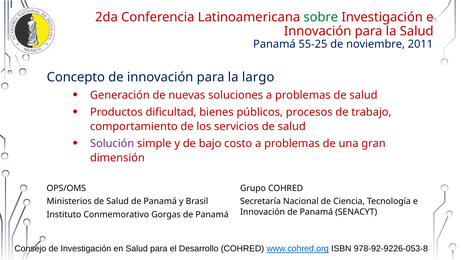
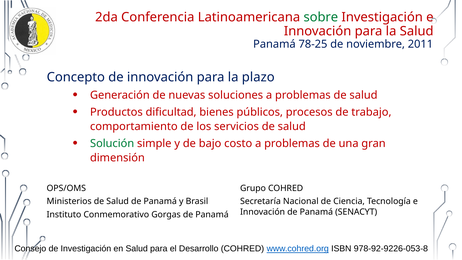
55-25: 55-25 -> 78-25
largo: largo -> plazo
Solución colour: purple -> green
